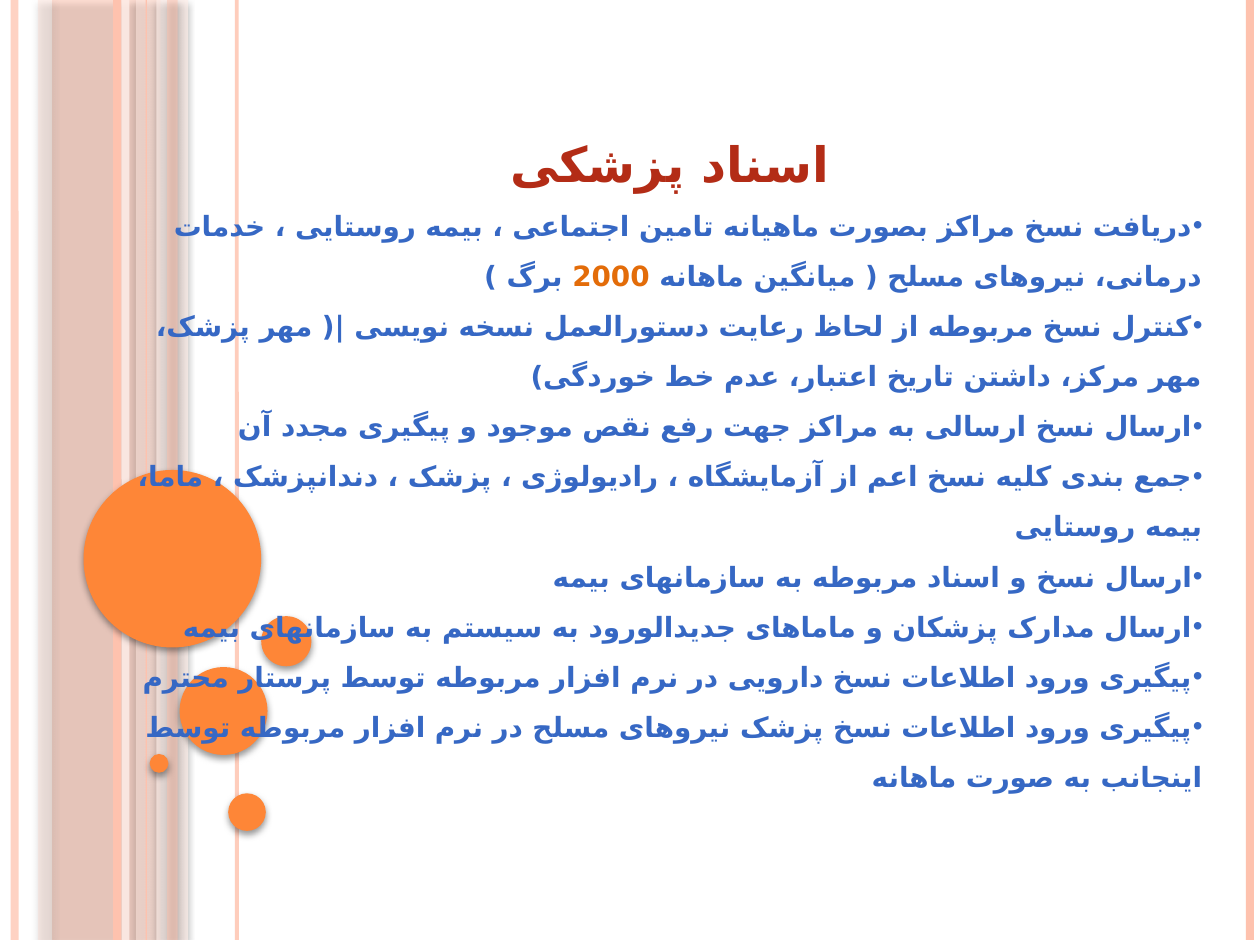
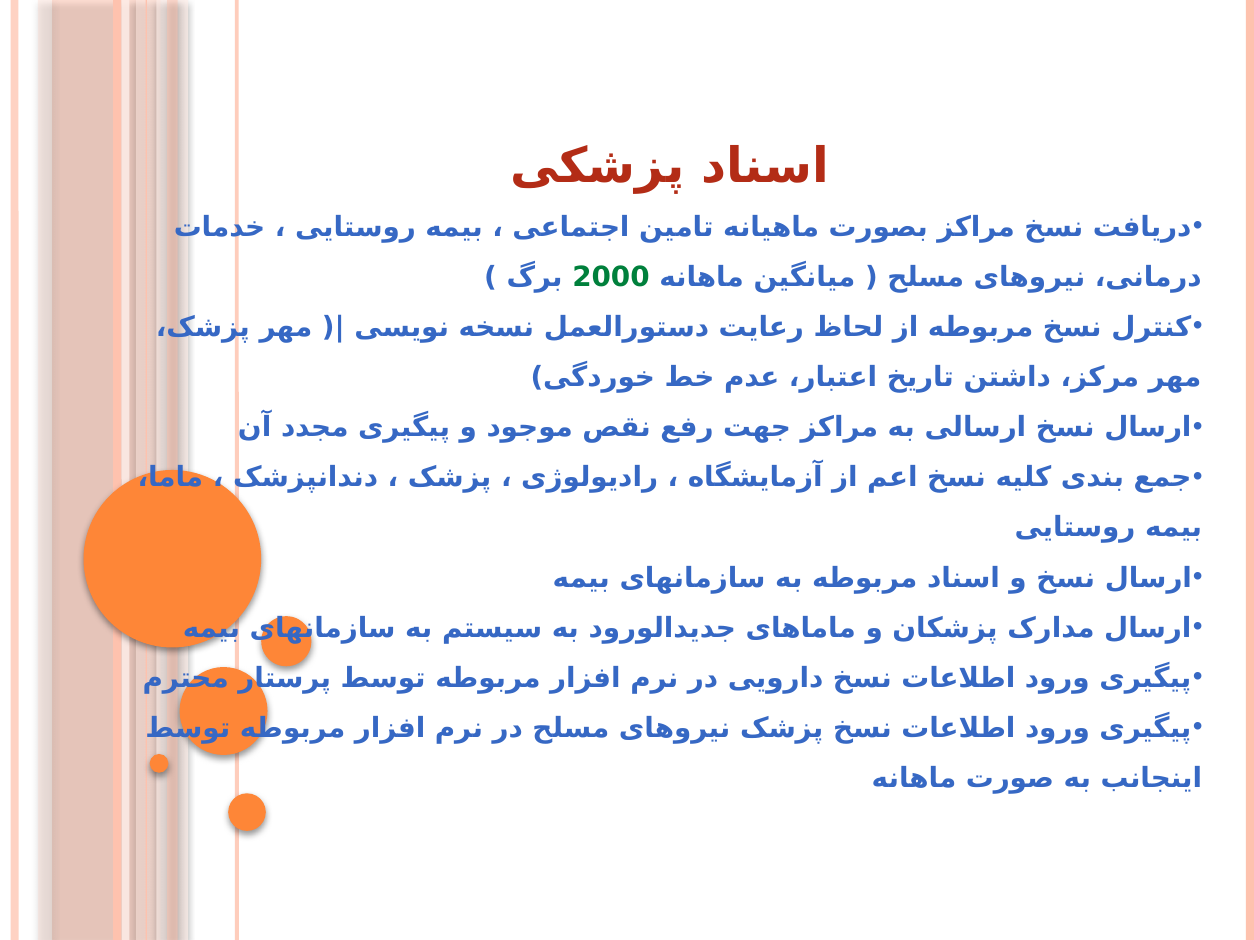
2000 colour: orange -> green
